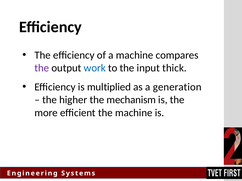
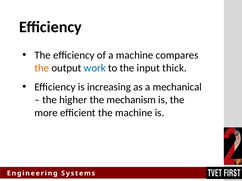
the at (42, 68) colour: purple -> orange
multiplied: multiplied -> increasing
generation: generation -> mechanical
